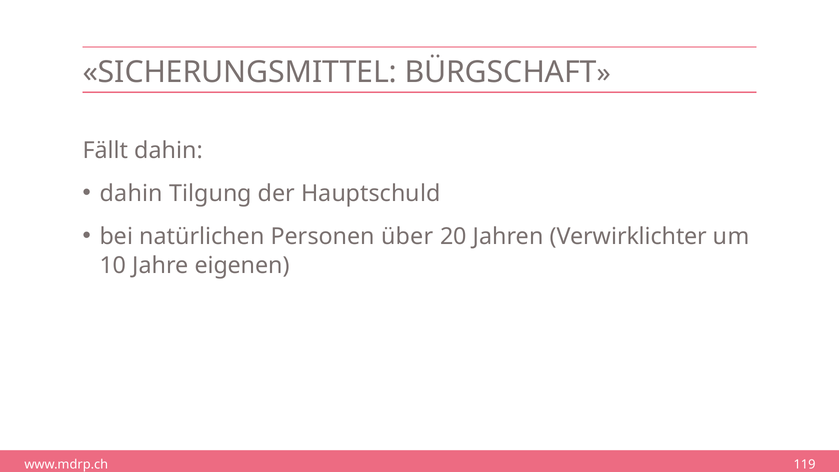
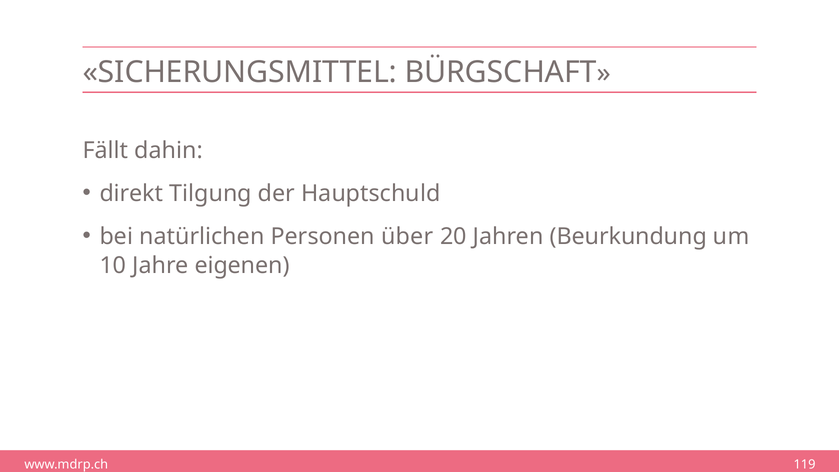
dahin at (131, 193): dahin -> direkt
Verwirklichter: Verwirklichter -> Beurkundung
